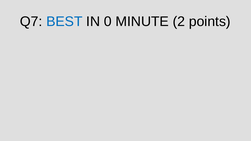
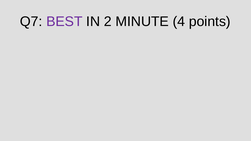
BEST colour: blue -> purple
0: 0 -> 2
2: 2 -> 4
